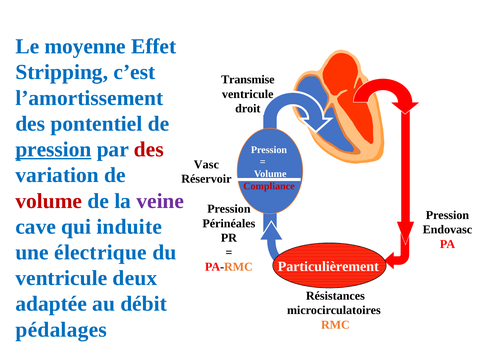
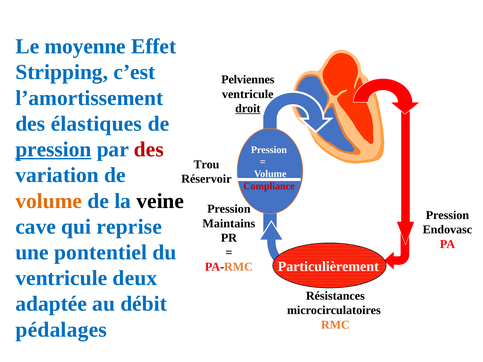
Transmise: Transmise -> Pelviennes
droit underline: none -> present
pontentiel: pontentiel -> élastiques
Vasc: Vasc -> Trou
volume at (49, 201) colour: red -> orange
veine colour: purple -> black
induite: induite -> reprise
Périnéales: Périnéales -> Maintains
électrique: électrique -> pontentiel
